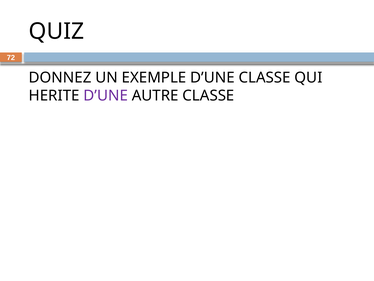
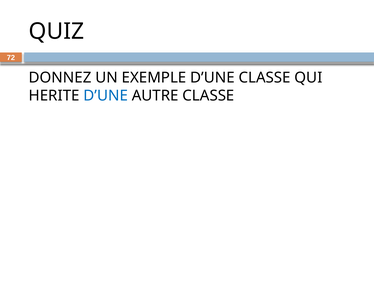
D’UNE at (106, 95) colour: purple -> blue
